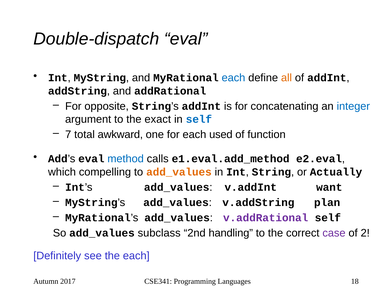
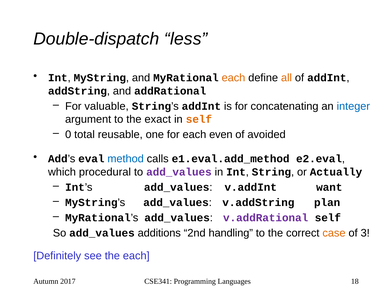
Double-dispatch eval: eval -> less
each at (233, 78) colour: blue -> orange
opposite: opposite -> valuable
self at (199, 119) colour: blue -> orange
7: 7 -> 0
awkward: awkward -> reusable
used: used -> even
function: function -> avoided
compelling: compelling -> procedural
add_values at (179, 172) colour: orange -> purple
subclass: subclass -> additions
case colour: purple -> orange
2: 2 -> 3
